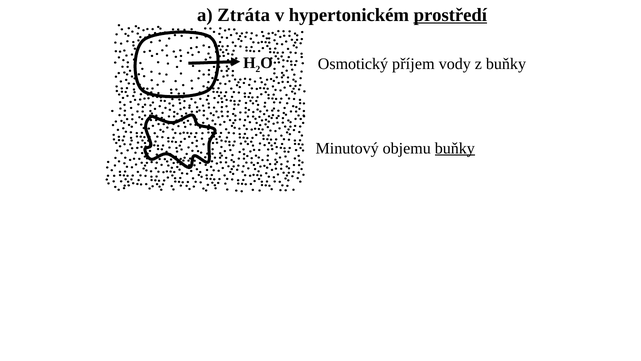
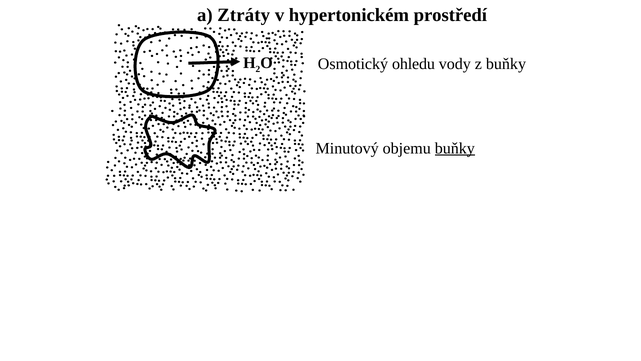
Ztráta: Ztráta -> Ztráty
prostředí underline: present -> none
příjem: příjem -> ohledu
